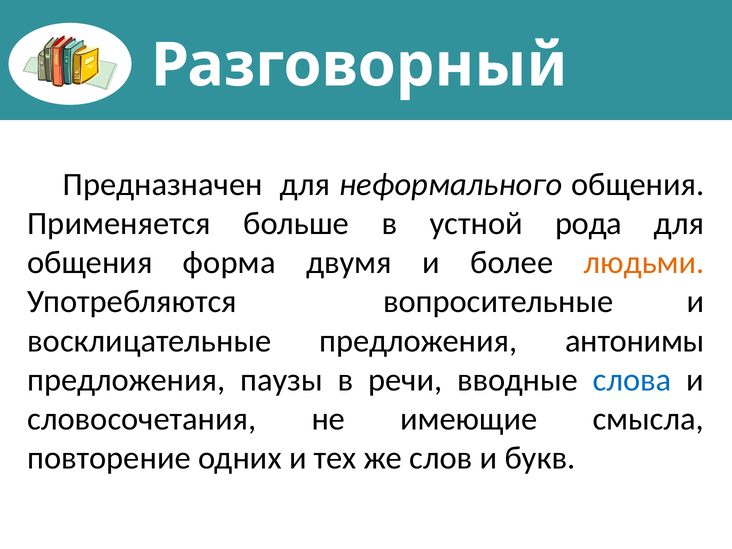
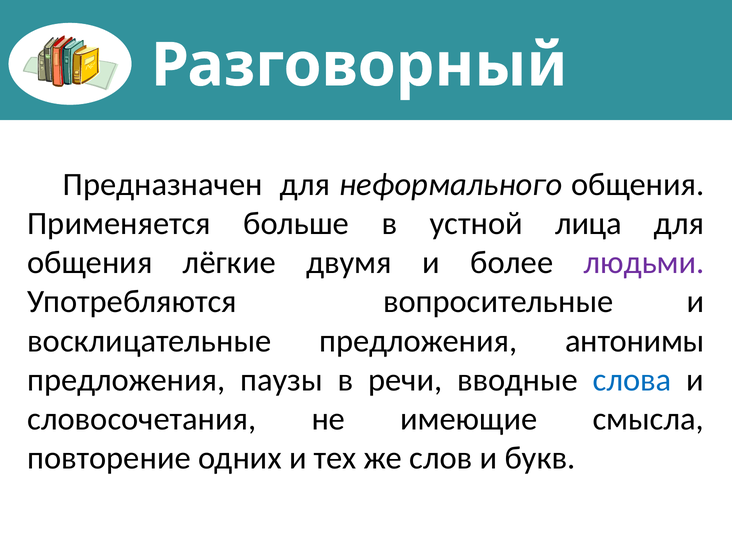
устной рода: рода -> лица
форма: форма -> лёгкие
людьми colour: orange -> purple
